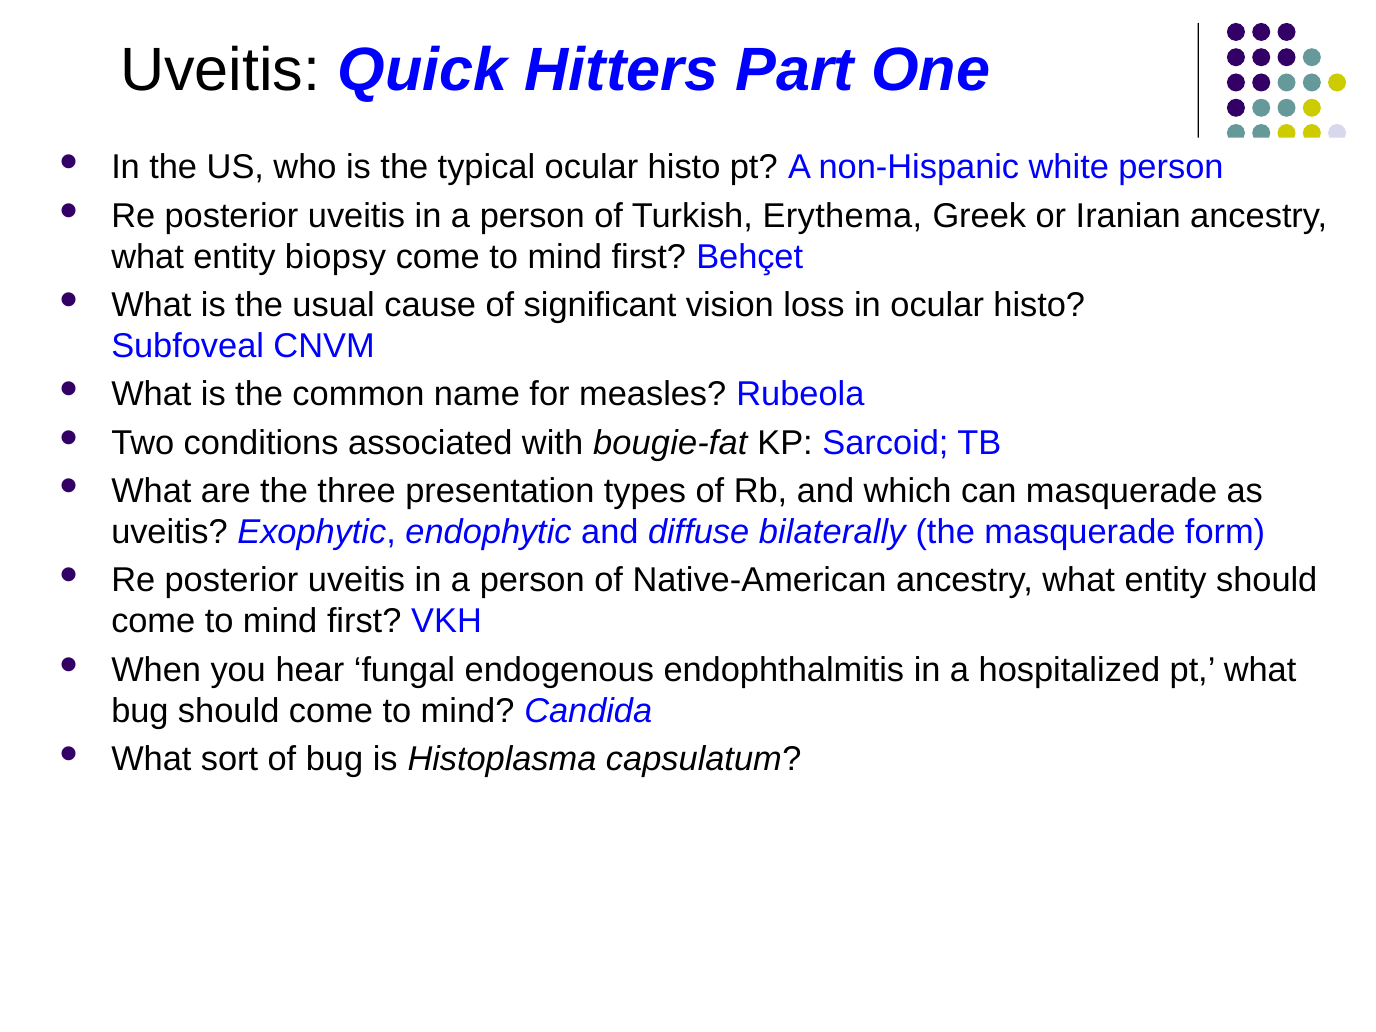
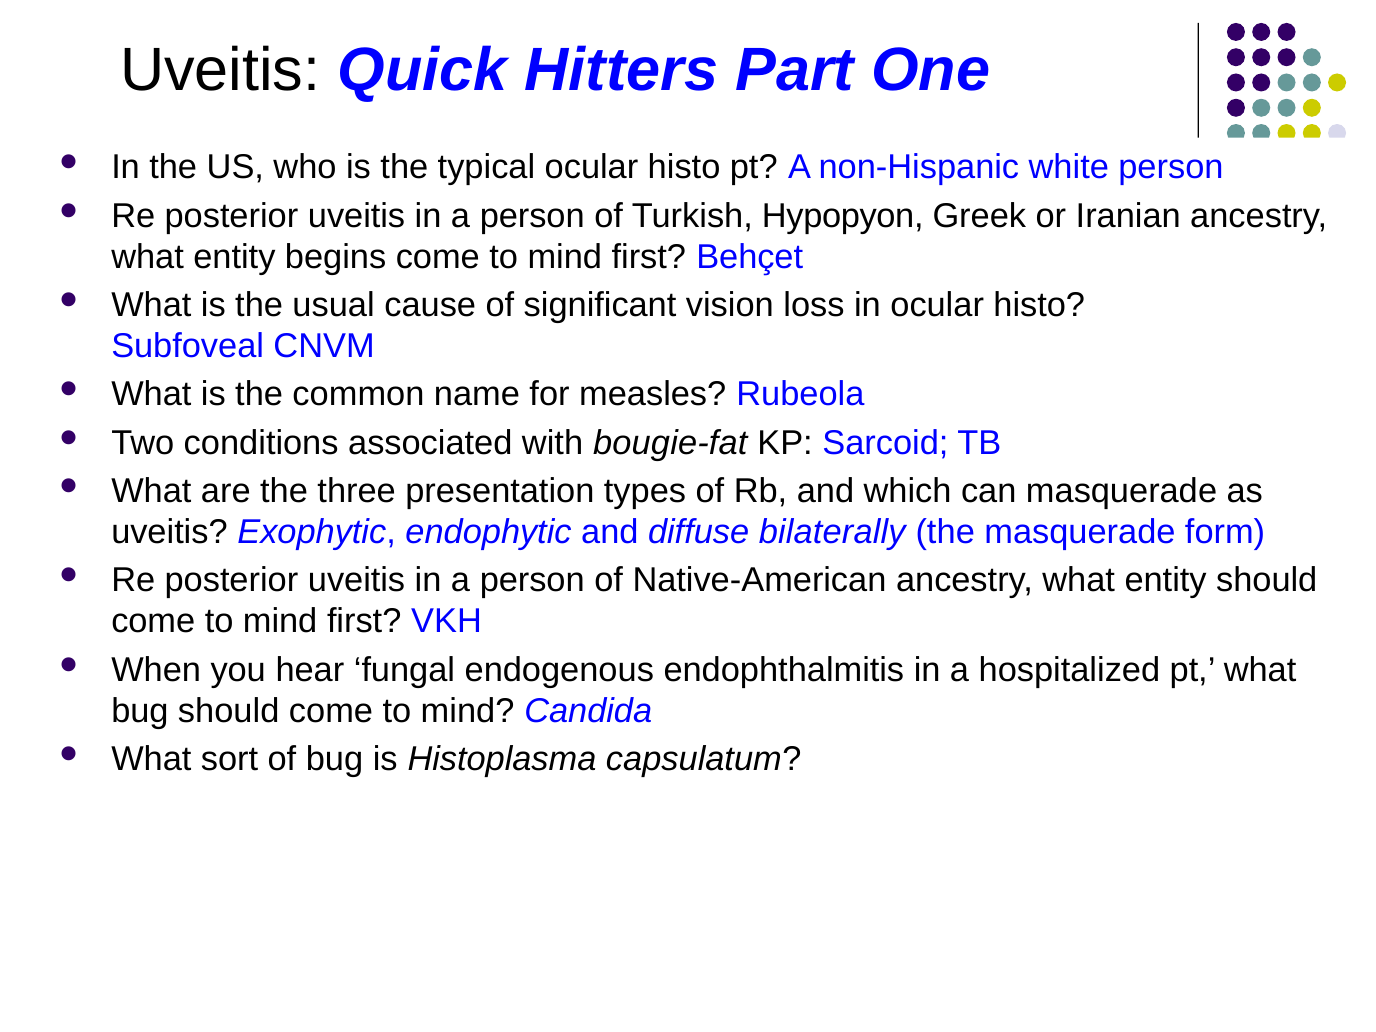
Erythema: Erythema -> Hypopyon
biopsy: biopsy -> begins
